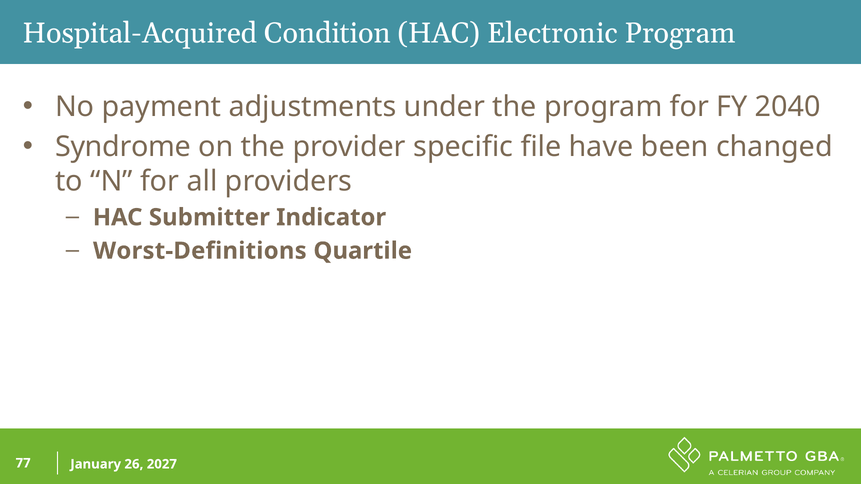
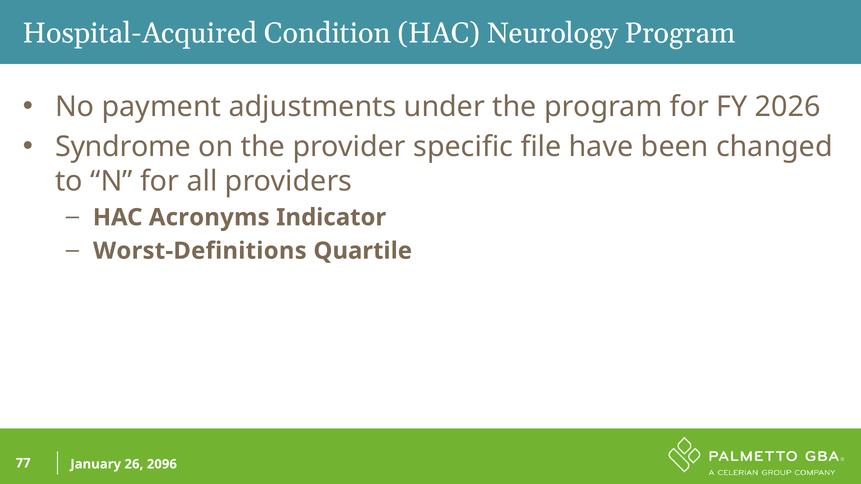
Electronic: Electronic -> Neurology
2040: 2040 -> 2026
Submitter: Submitter -> Acronyms
2027: 2027 -> 2096
